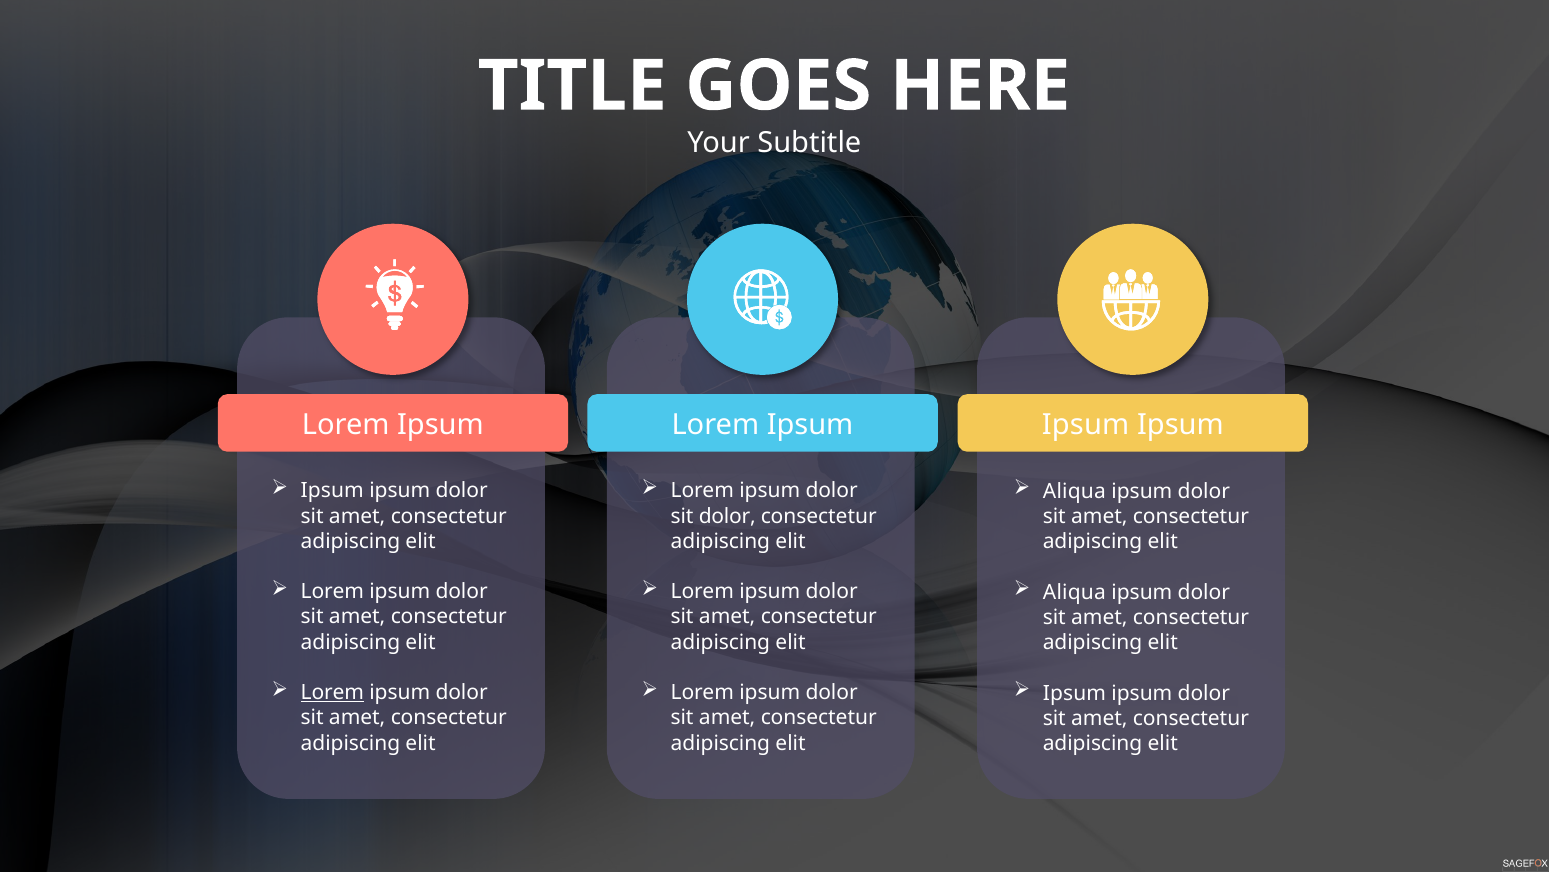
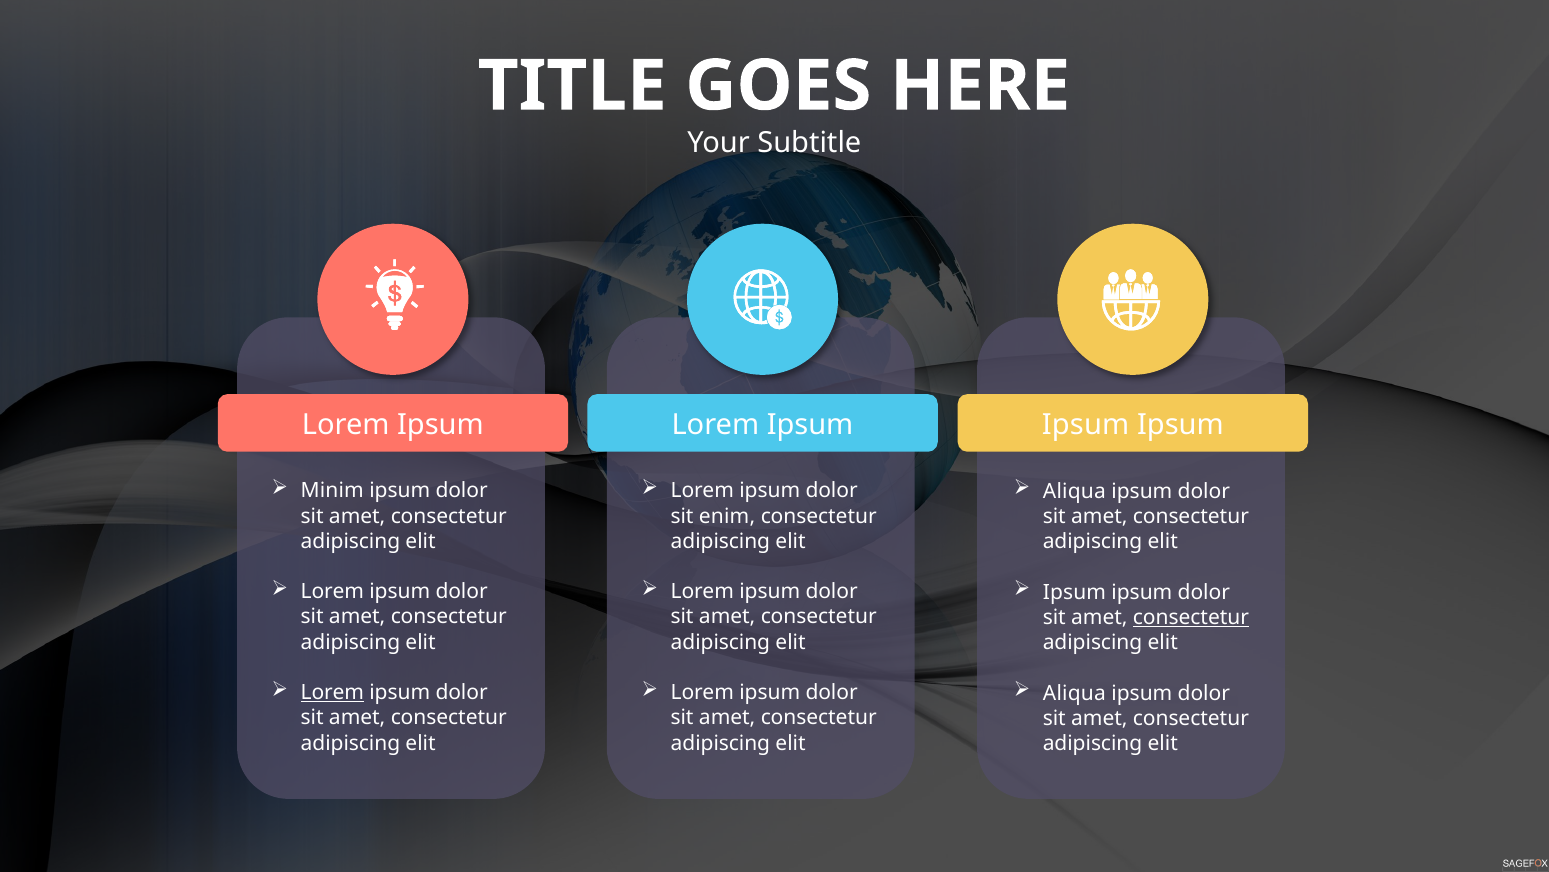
Ipsum at (332, 490): Ipsum -> Minim
sit dolor: dolor -> enim
Aliqua at (1074, 592): Aliqua -> Ipsum
consectetur at (1191, 617) underline: none -> present
Ipsum at (1074, 693): Ipsum -> Aliqua
